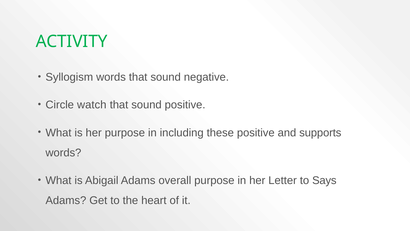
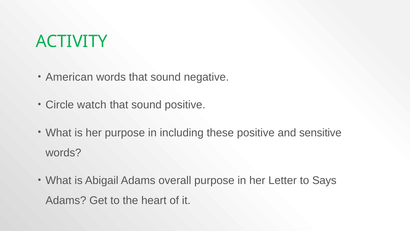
Syllogism: Syllogism -> American
supports: supports -> sensitive
